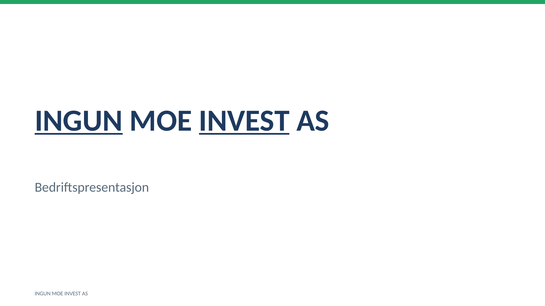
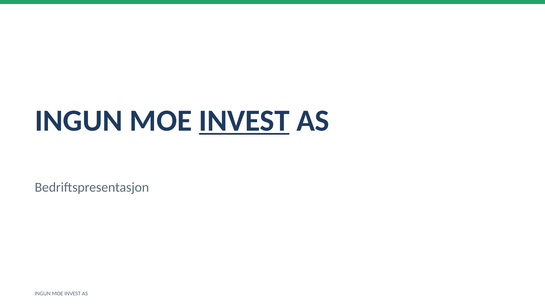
INGUN at (79, 121) underline: present -> none
